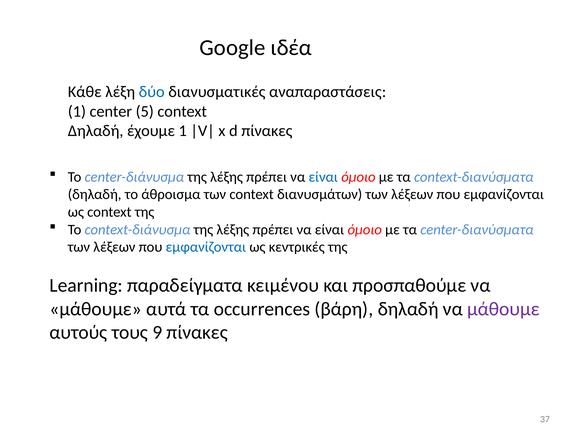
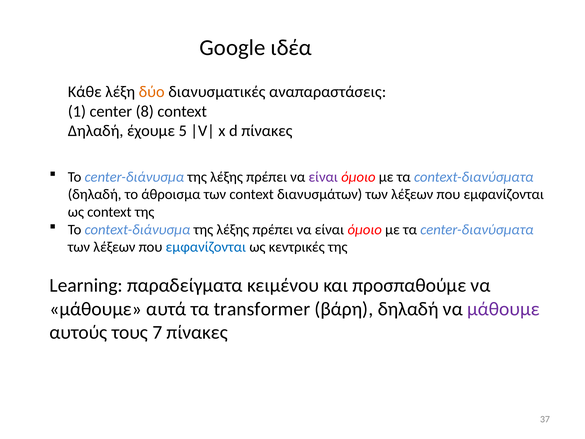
δύο colour: blue -> orange
5: 5 -> 8
έχουμε 1: 1 -> 5
είναι at (323, 177) colour: blue -> purple
occurrences: occurrences -> transformer
9: 9 -> 7
